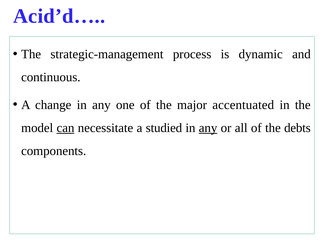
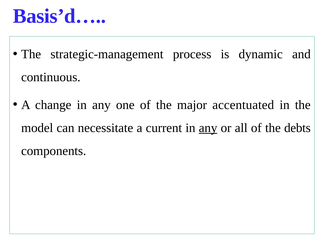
Acid’d…: Acid’d… -> Basis’d…
can underline: present -> none
studied: studied -> current
